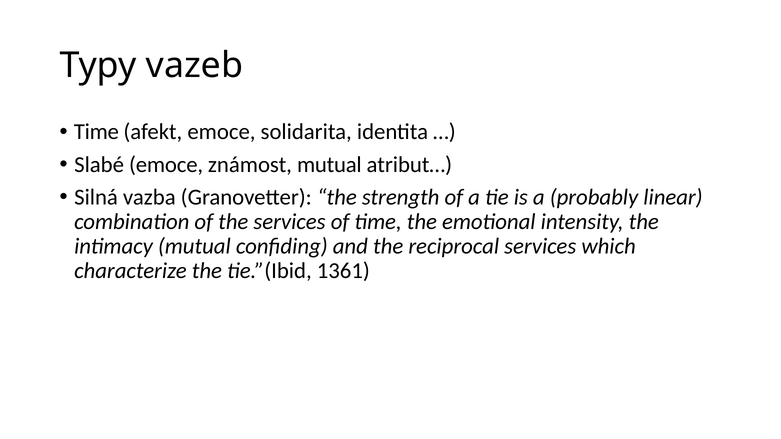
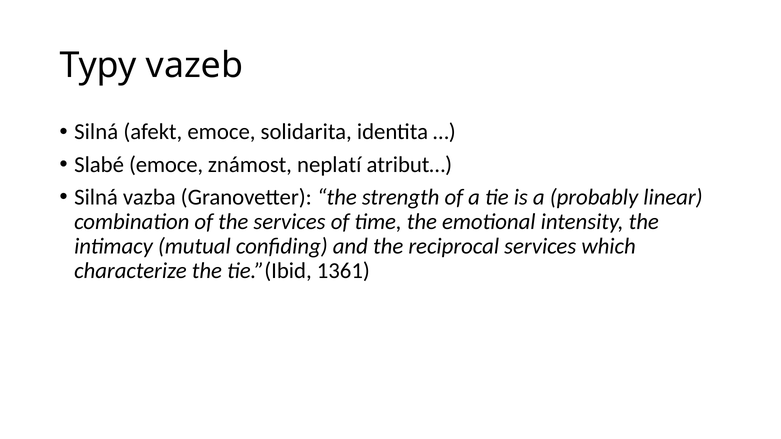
Time at (96, 132): Time -> Silná
známost mutual: mutual -> neplatí
